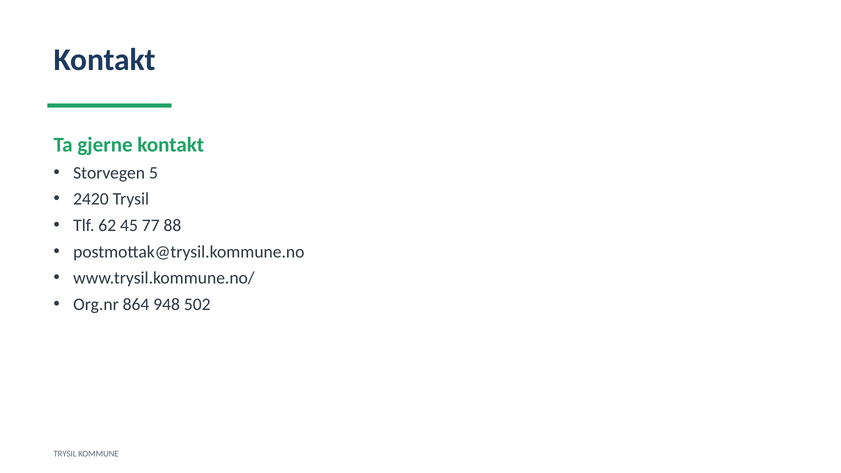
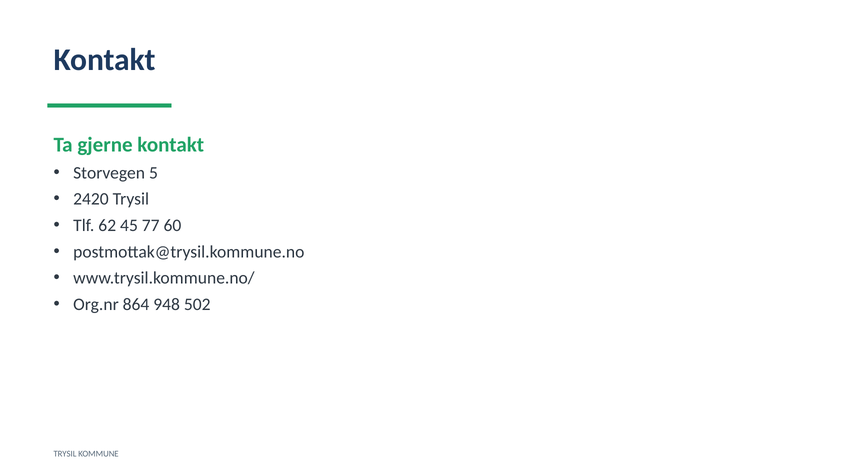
88: 88 -> 60
